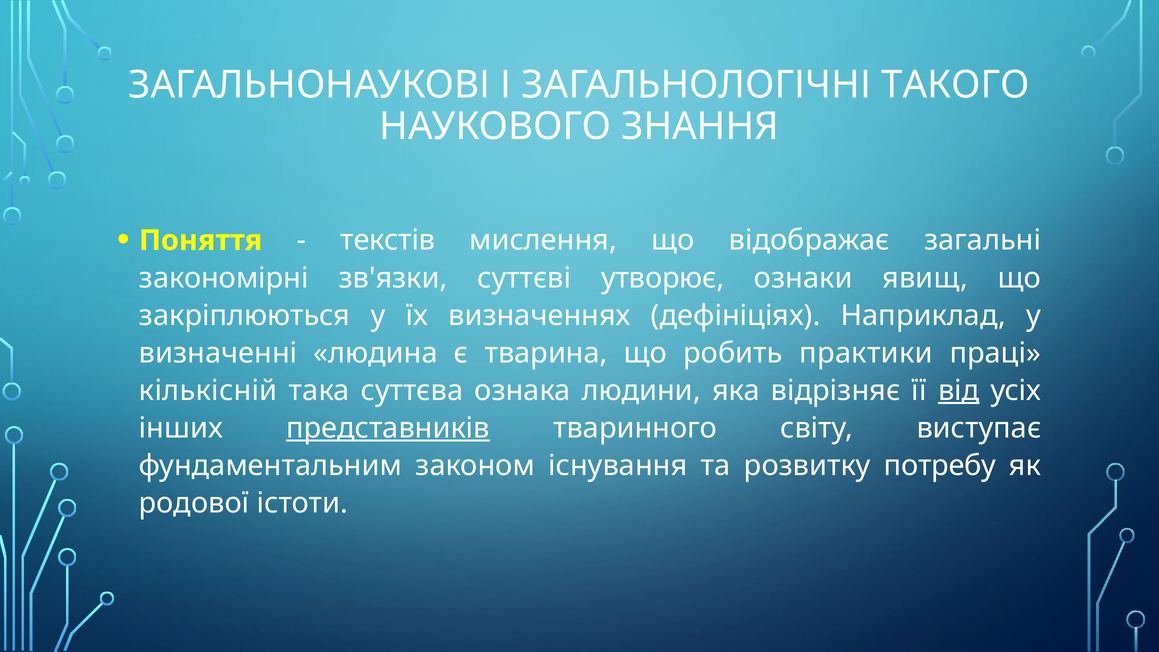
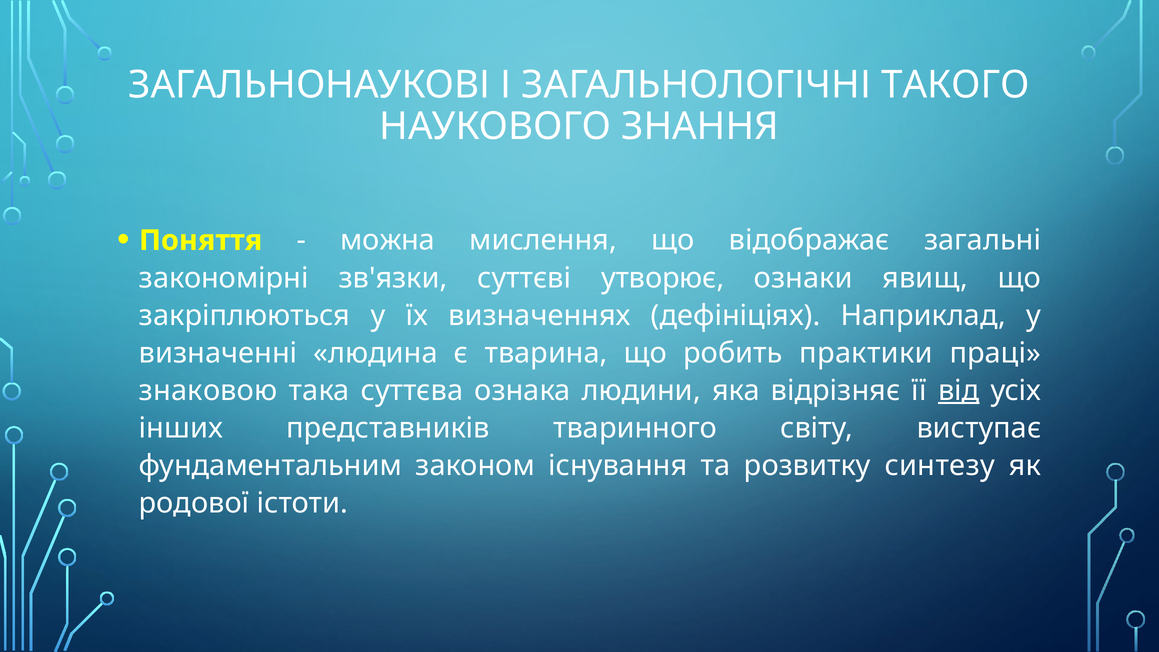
текстів: текстів -> можна
кількісній: кількісній -> знаковою
представників underline: present -> none
потребу: потребу -> синтезу
